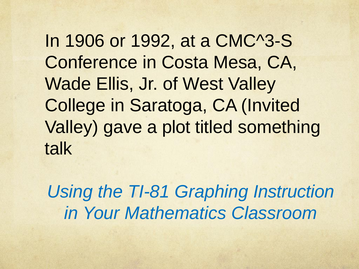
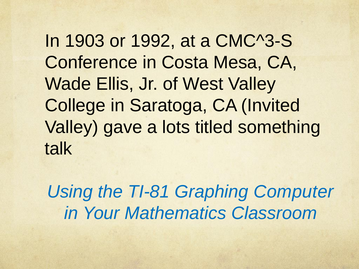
1906: 1906 -> 1903
plot: plot -> lots
Instruction: Instruction -> Computer
